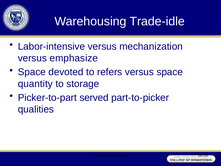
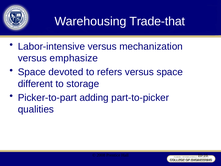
Trade-idle: Trade-idle -> Trade-that
quantity: quantity -> different
served: served -> adding
